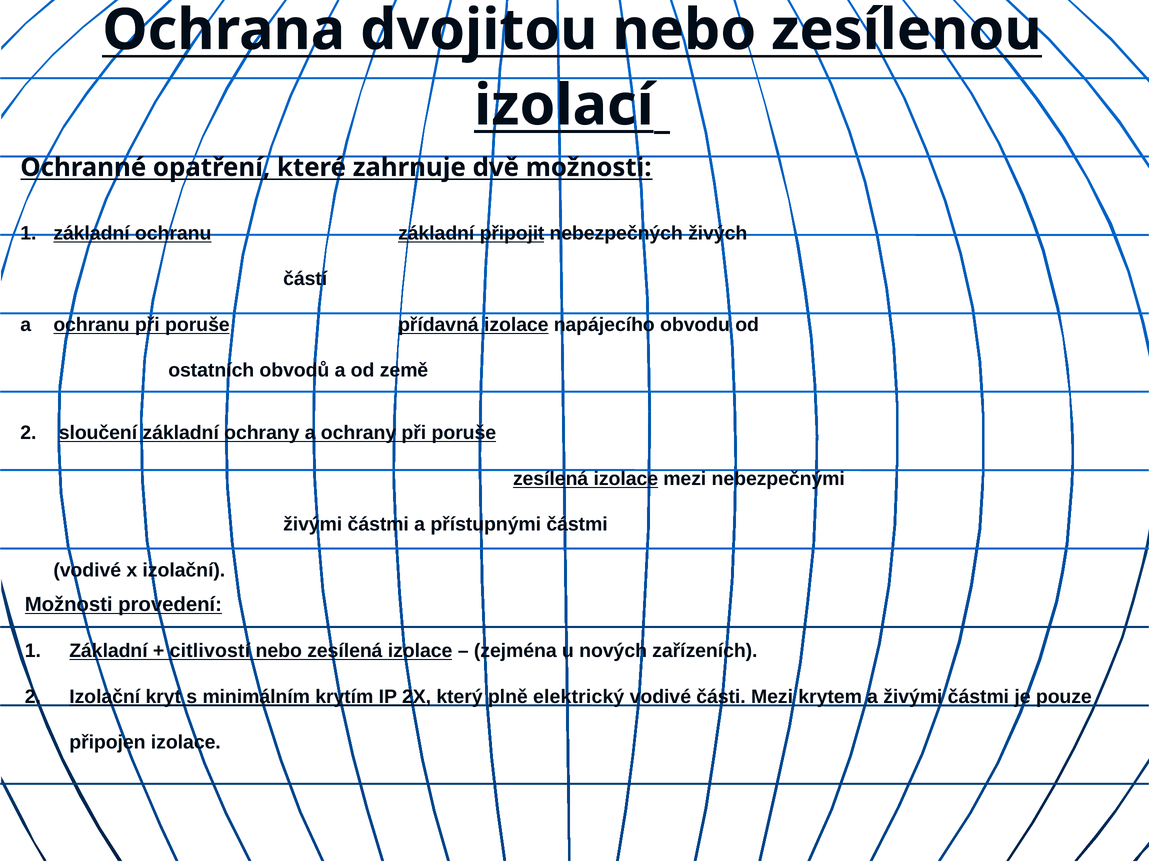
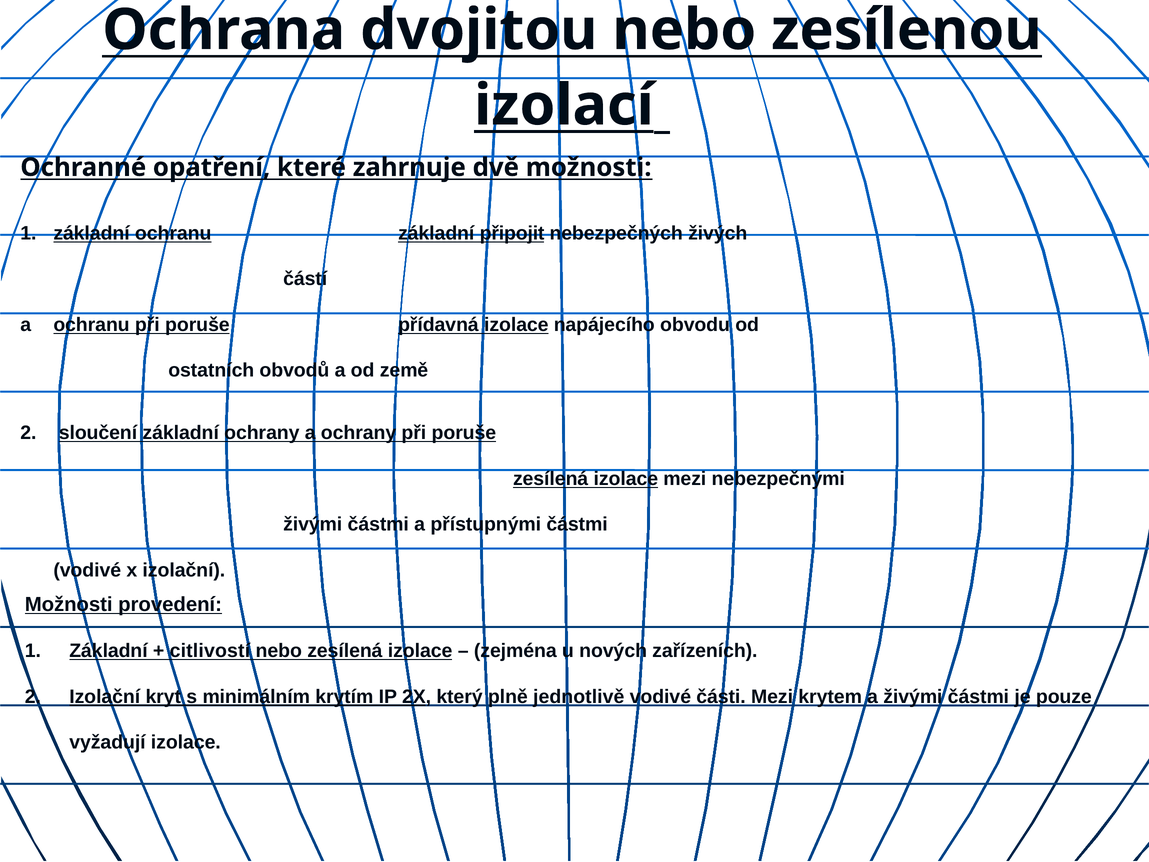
elektrický: elektrický -> jednotlivě
připojen: připojen -> vyžadují
